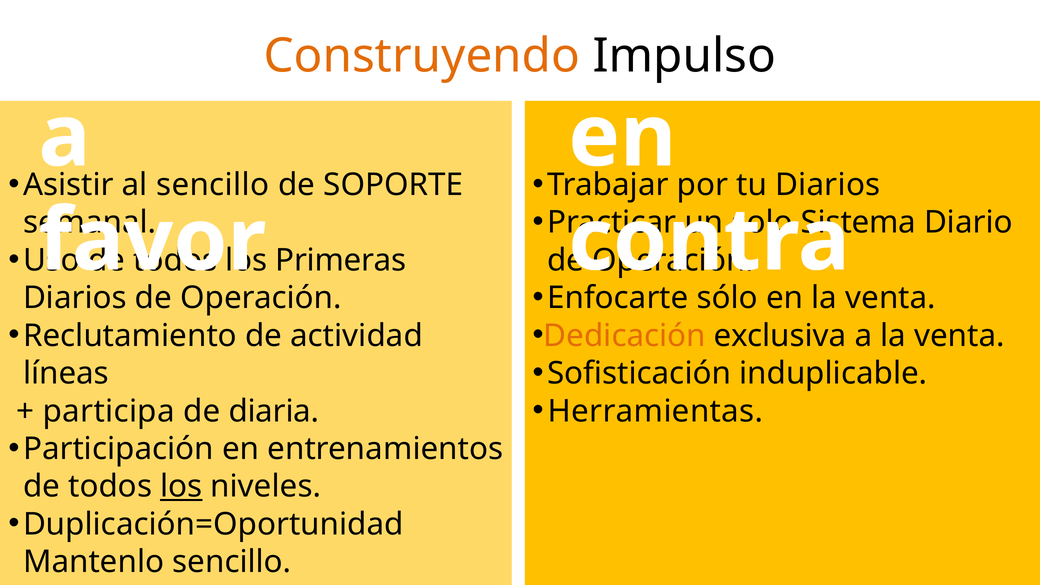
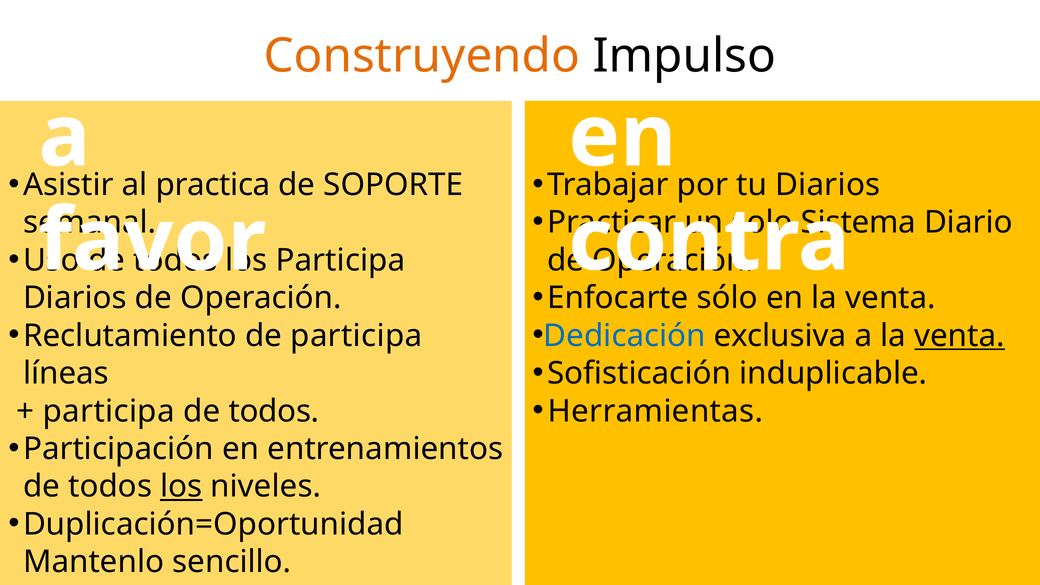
al sencillo: sencillo -> practica
Primeras at (341, 260): Primeras -> Participa
de actividad: actividad -> participa
Dedicación colour: orange -> blue
venta at (960, 336) underline: none -> present
diaria at (274, 411): diaria -> todos
